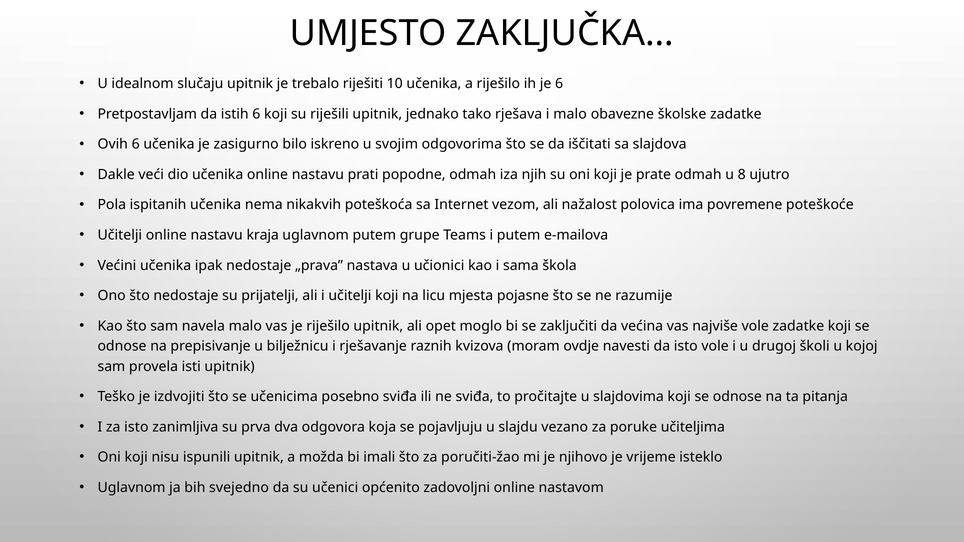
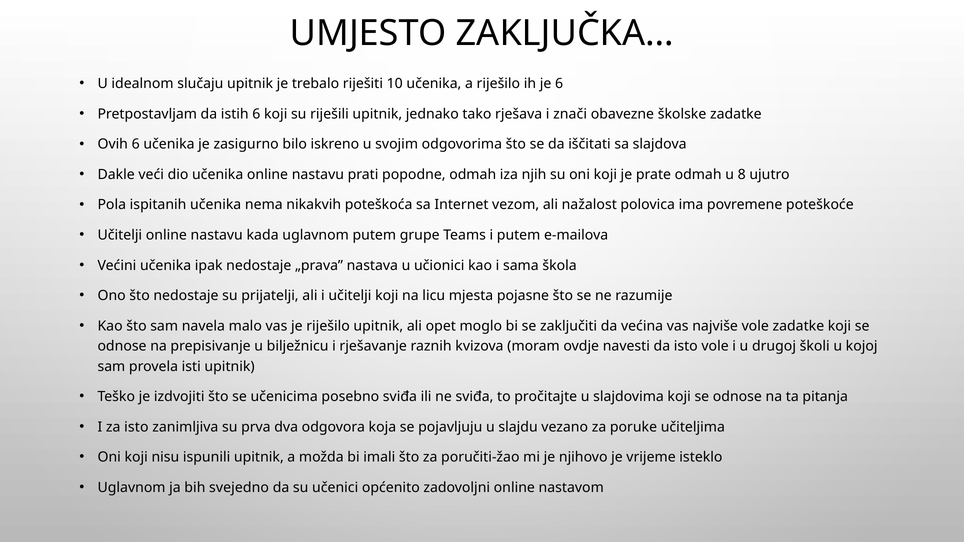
i malo: malo -> znači
kraja: kraja -> kada
